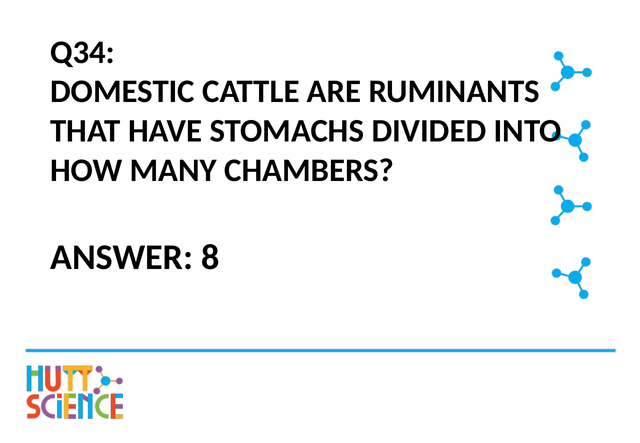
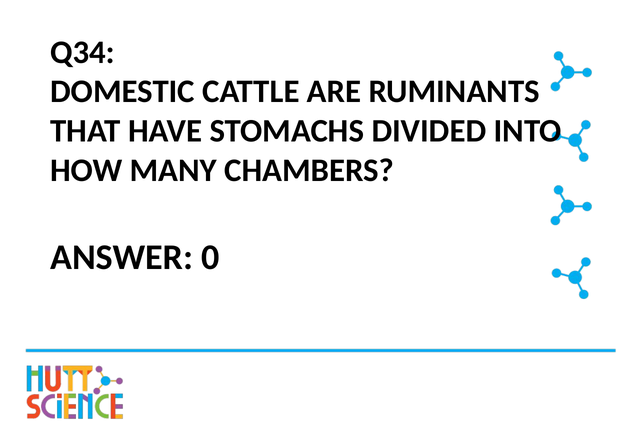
8: 8 -> 0
